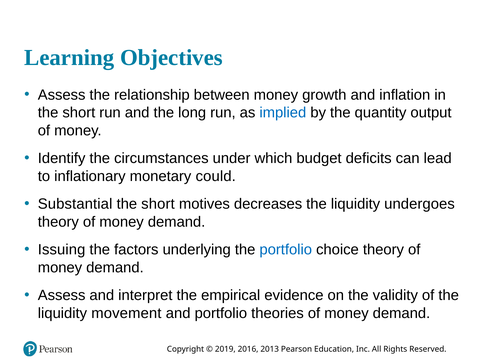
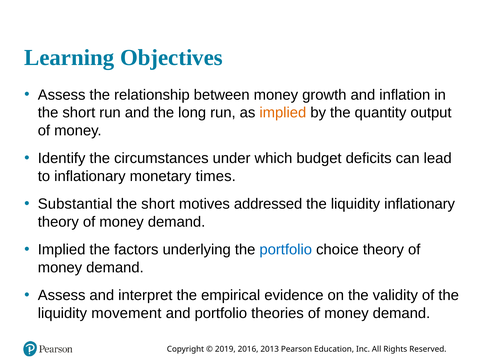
implied at (283, 113) colour: blue -> orange
could: could -> times
decreases: decreases -> addressed
liquidity undergoes: undergoes -> inflationary
Issuing at (62, 250): Issuing -> Implied
